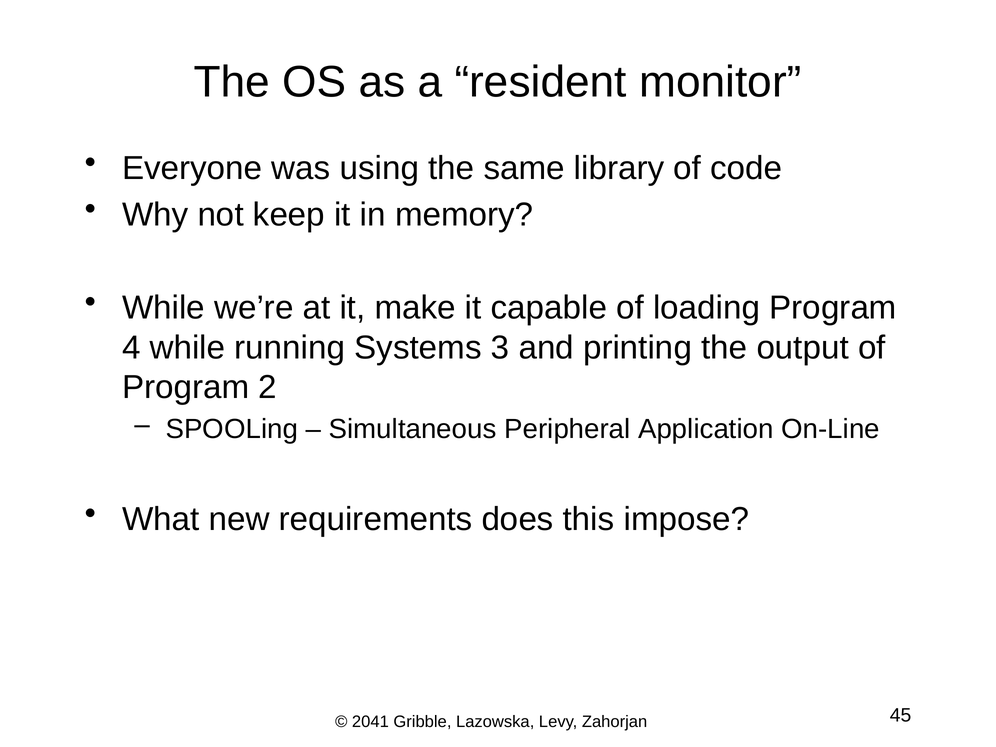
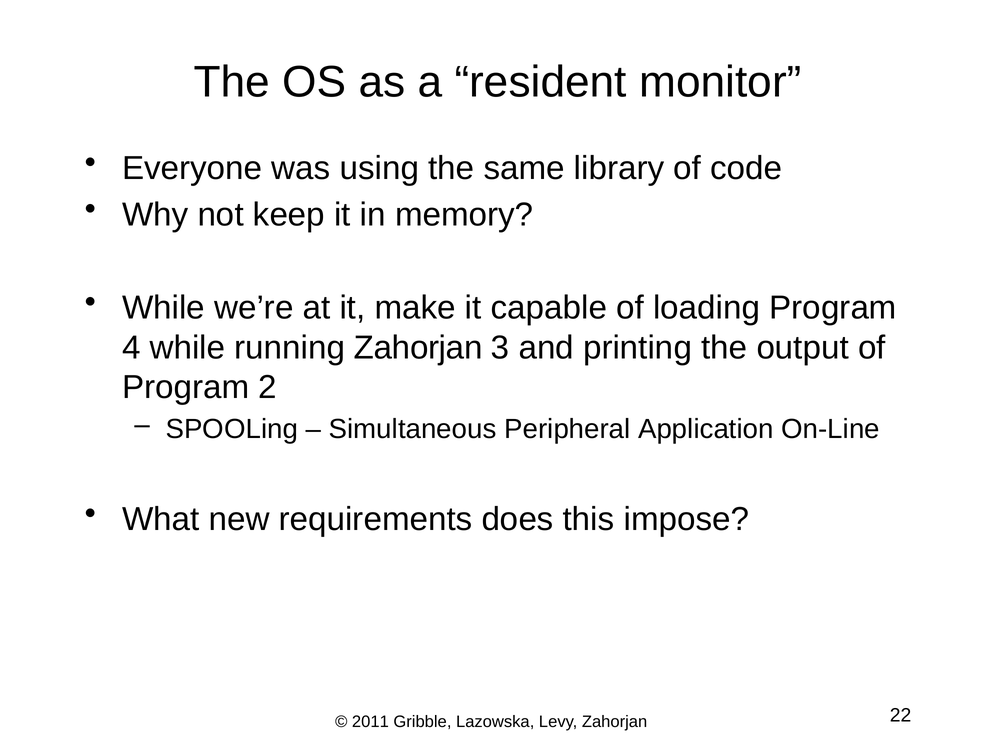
running Systems: Systems -> Zahorjan
2041: 2041 -> 2011
45: 45 -> 22
